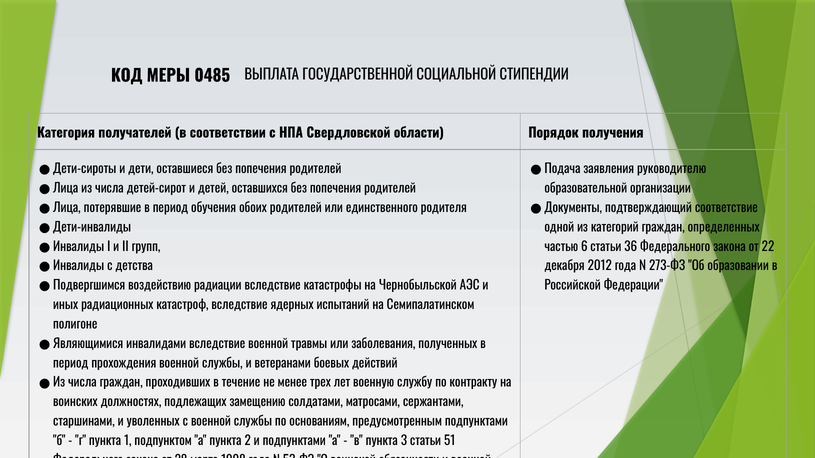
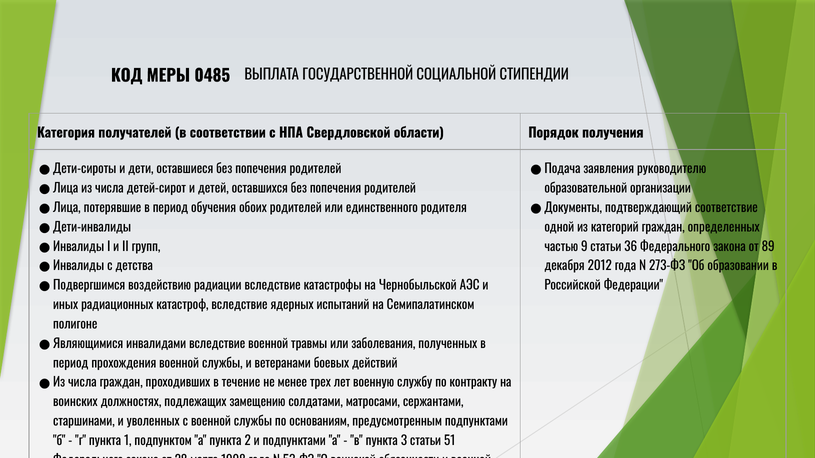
6: 6 -> 9
22: 22 -> 89
